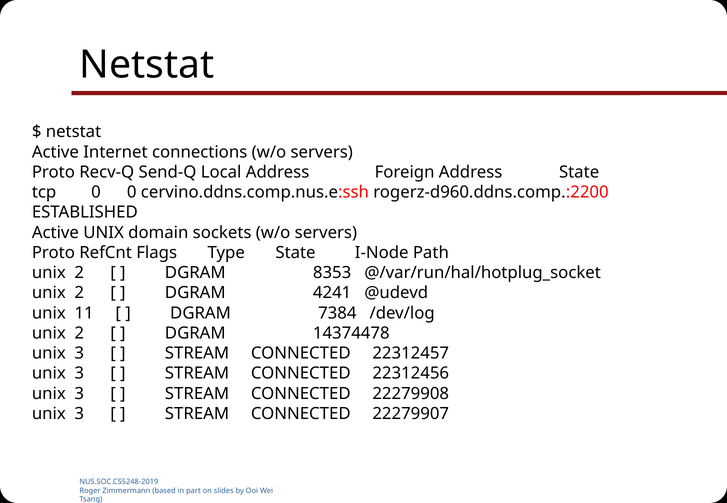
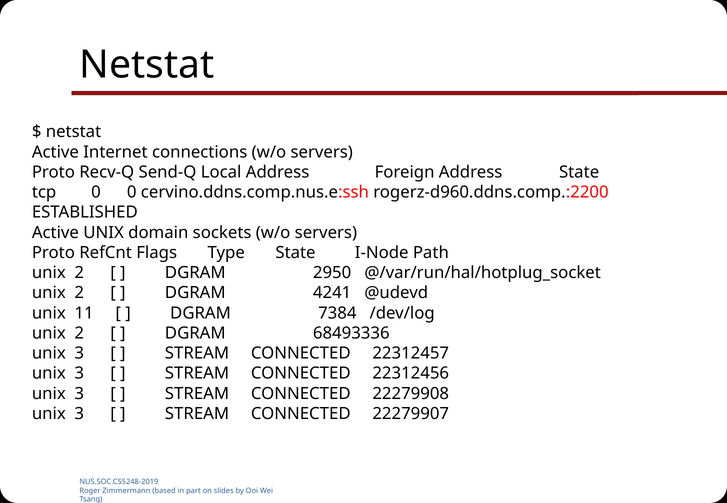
8353: 8353 -> 2950
14374478: 14374478 -> 68493336
